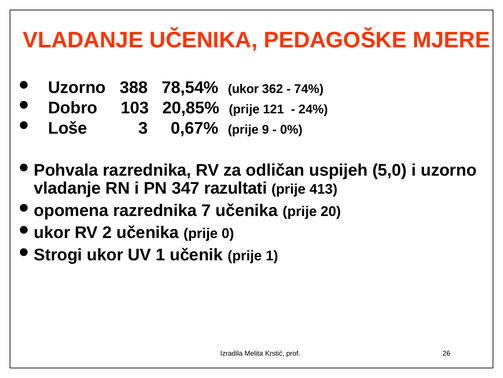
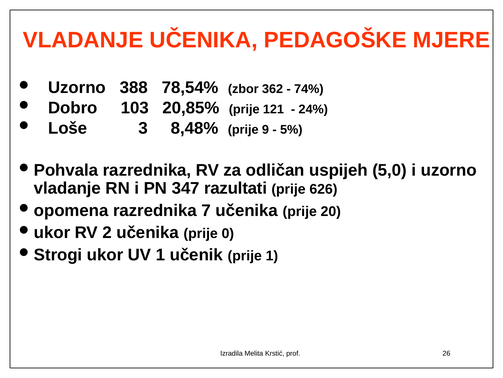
78,54% ukor: ukor -> zbor
0,67%: 0,67% -> 8,48%
0%: 0% -> 5%
413: 413 -> 626
